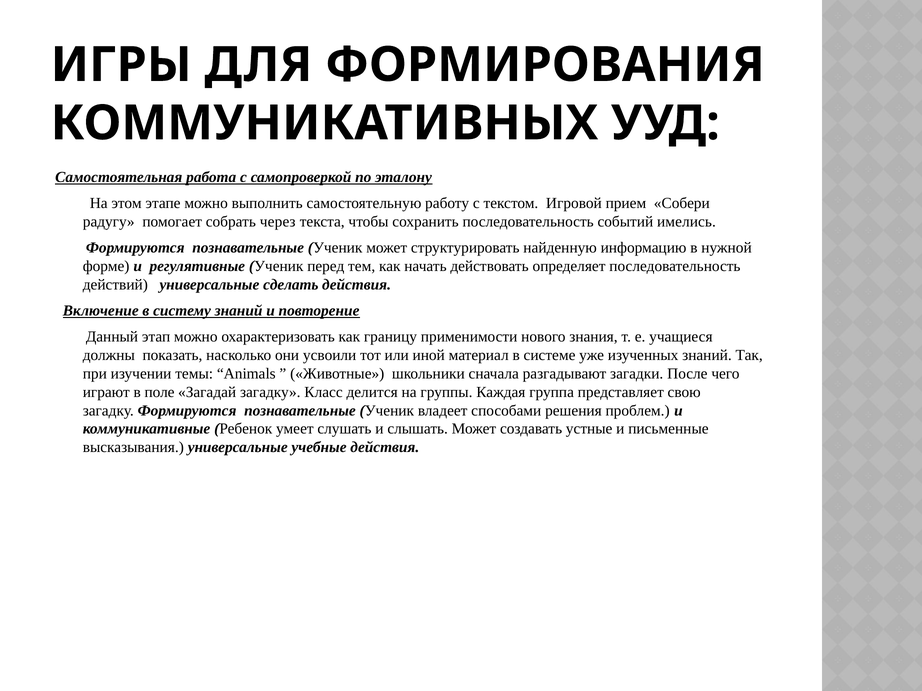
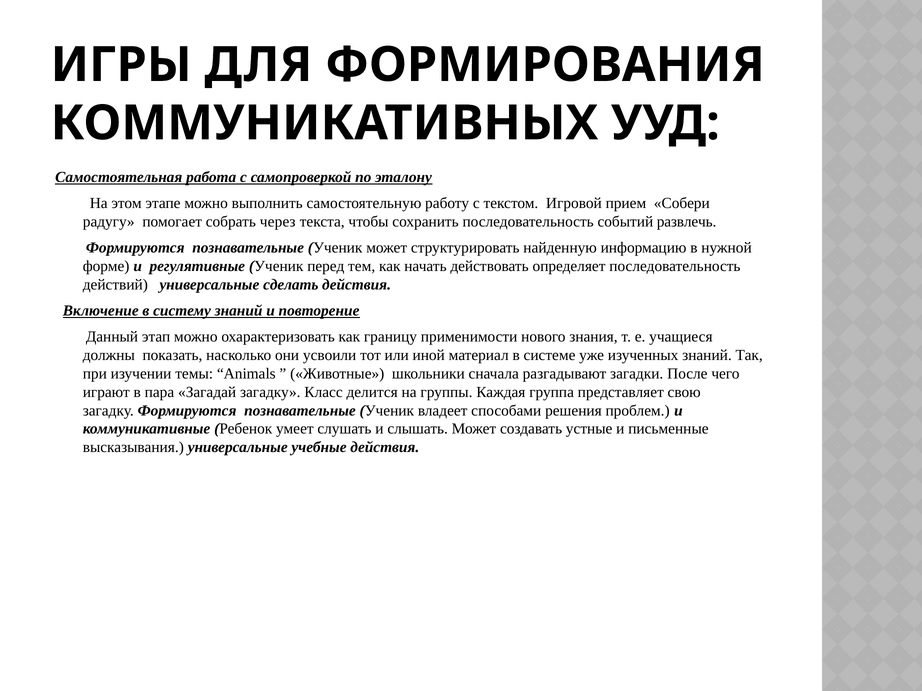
имелись: имелись -> развлечь
поле: поле -> пара
